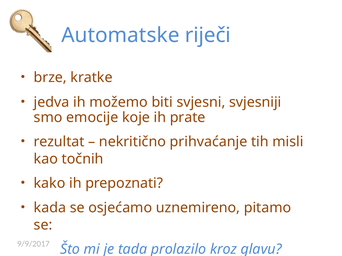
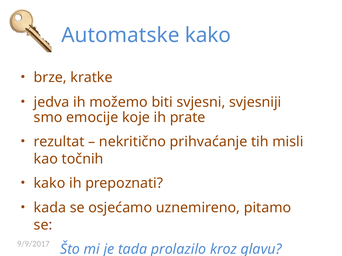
Automatske riječi: riječi -> kako
